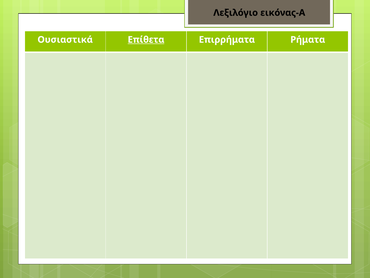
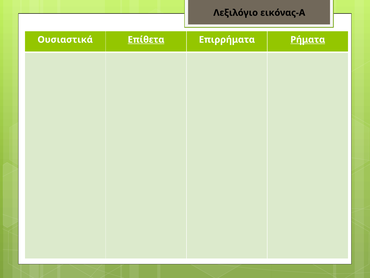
Ρήματα underline: none -> present
